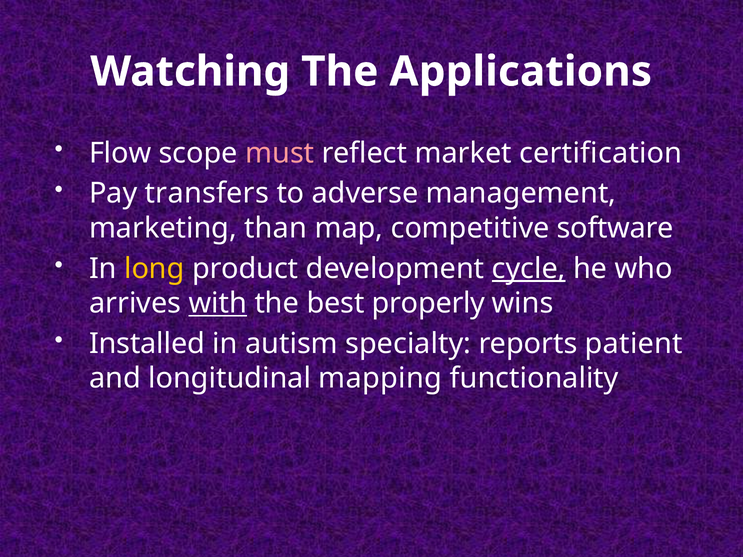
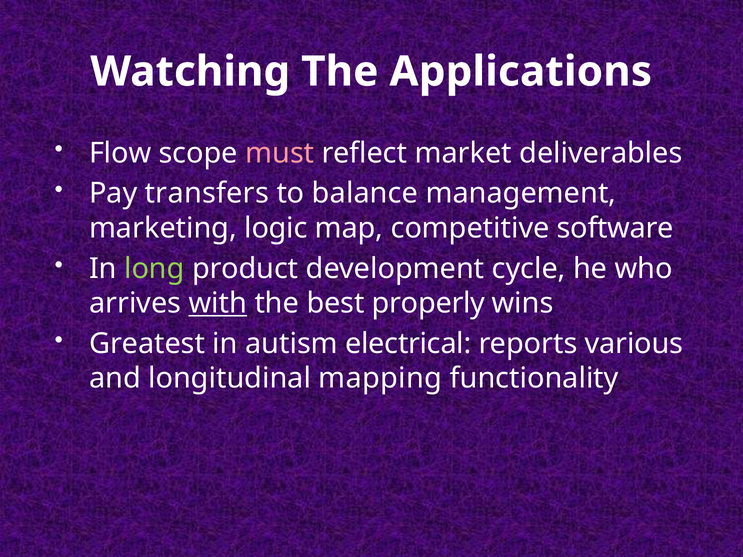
certification: certification -> deliverables
adverse: adverse -> balance
than: than -> logic
long colour: yellow -> light green
cycle underline: present -> none
Installed: Installed -> Greatest
specialty: specialty -> electrical
patient: patient -> various
